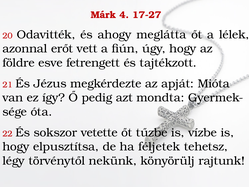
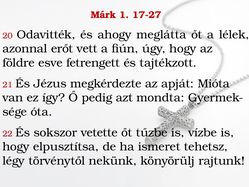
4: 4 -> 1
féljetek: féljetek -> ismeret
